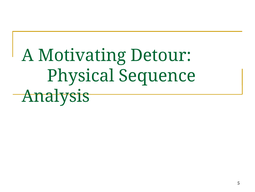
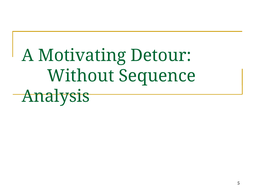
Physical: Physical -> Without
